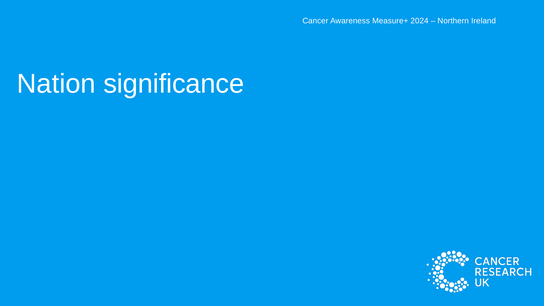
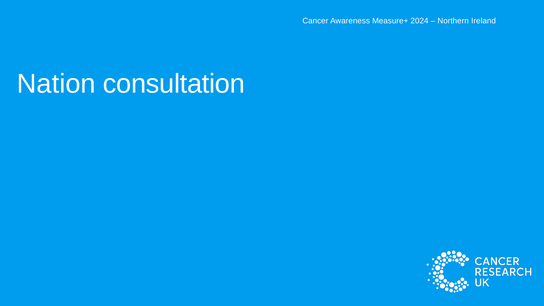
significance: significance -> consultation
